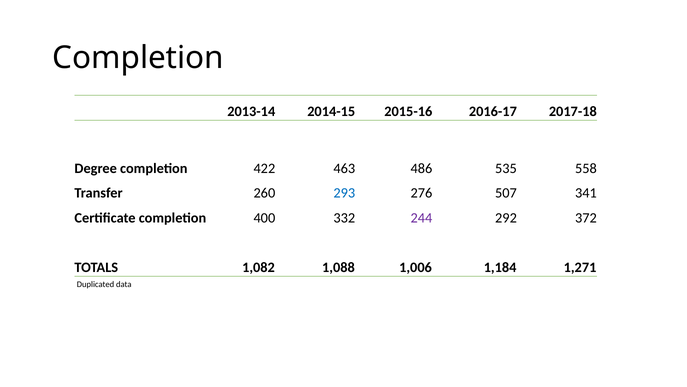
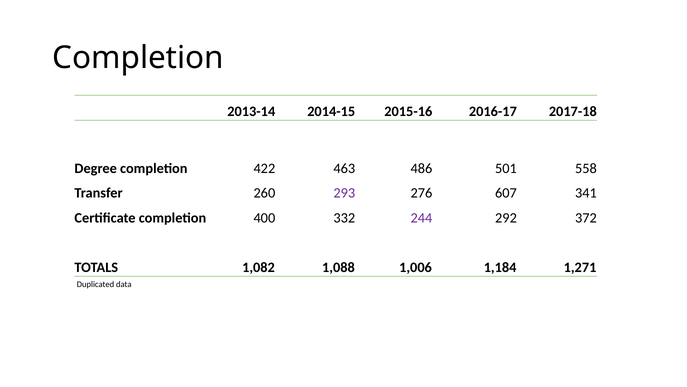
535: 535 -> 501
293 colour: blue -> purple
507: 507 -> 607
